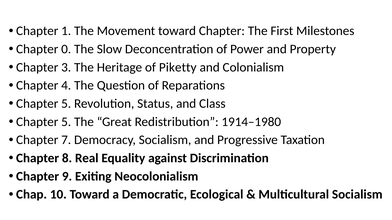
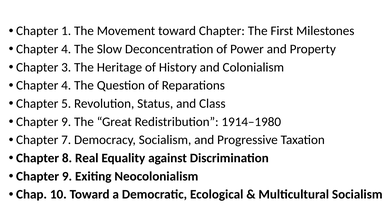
0 at (66, 49): 0 -> 4
Piketty: Piketty -> History
5 at (66, 122): 5 -> 9
